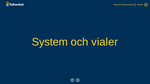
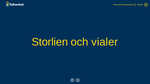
System: System -> Storlien
